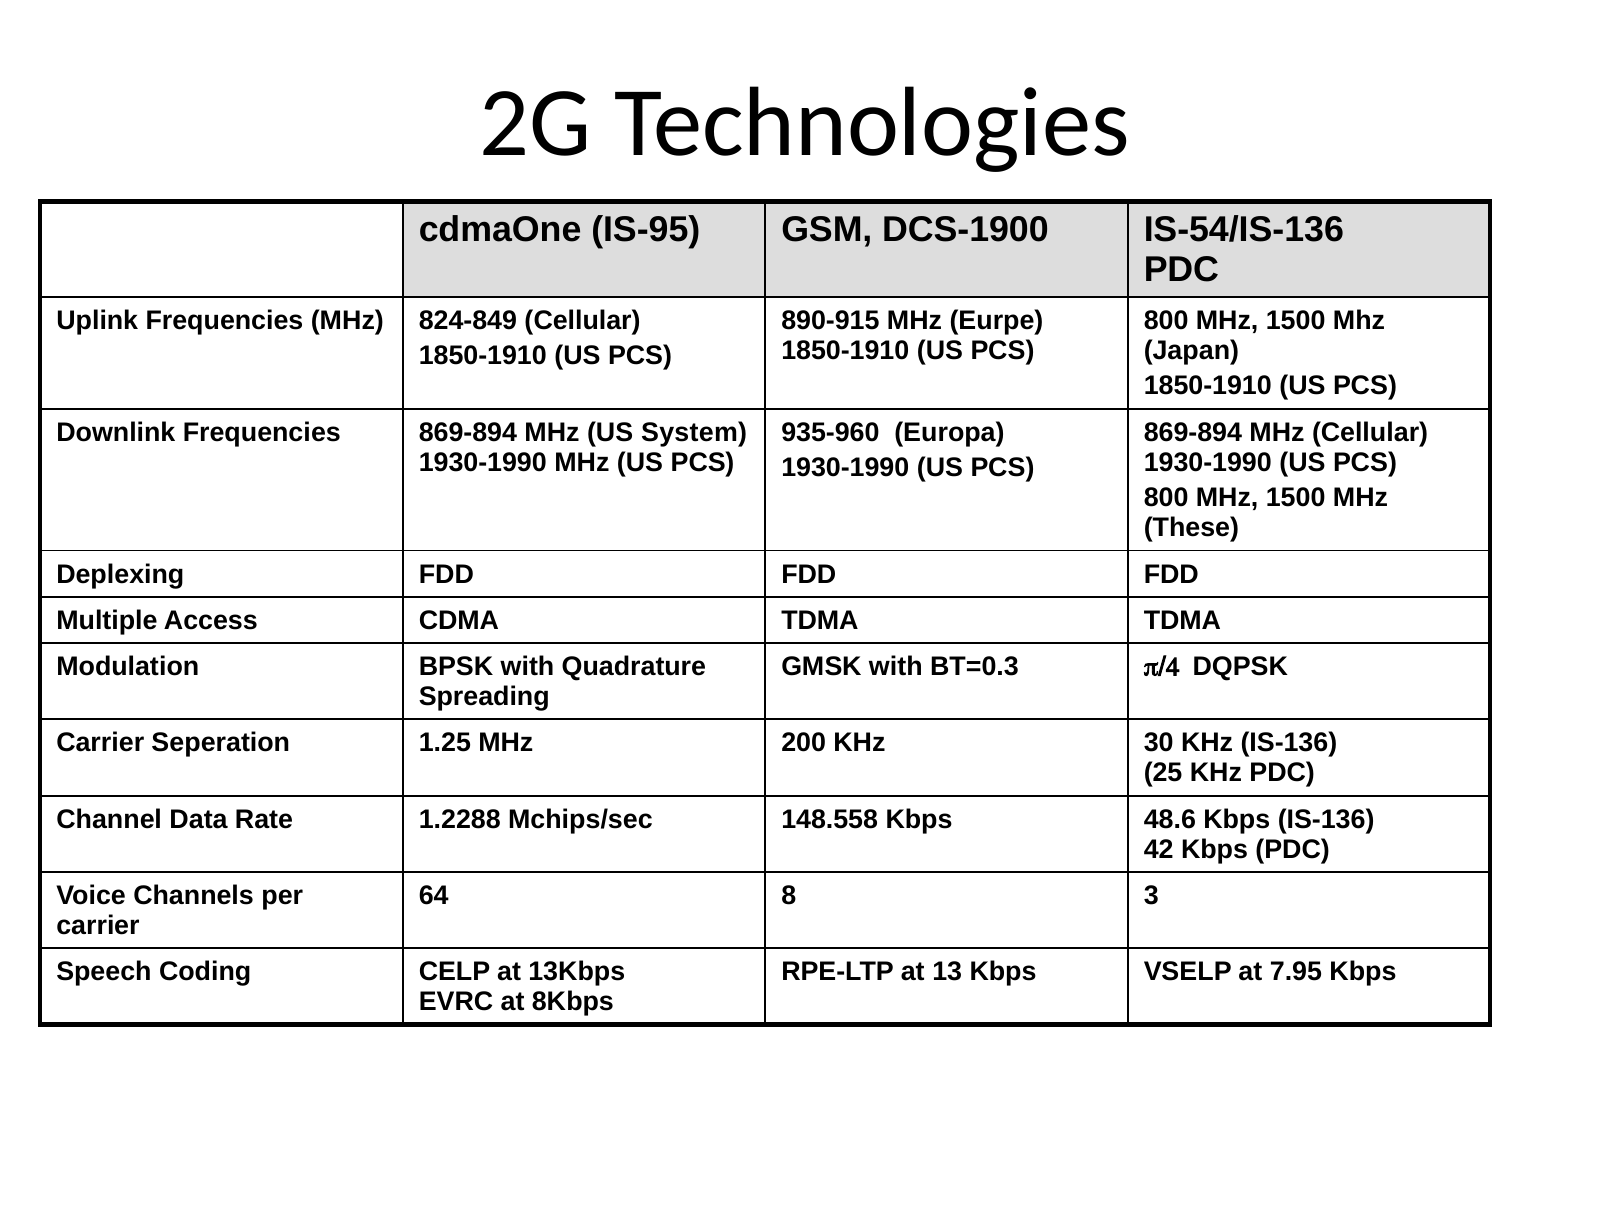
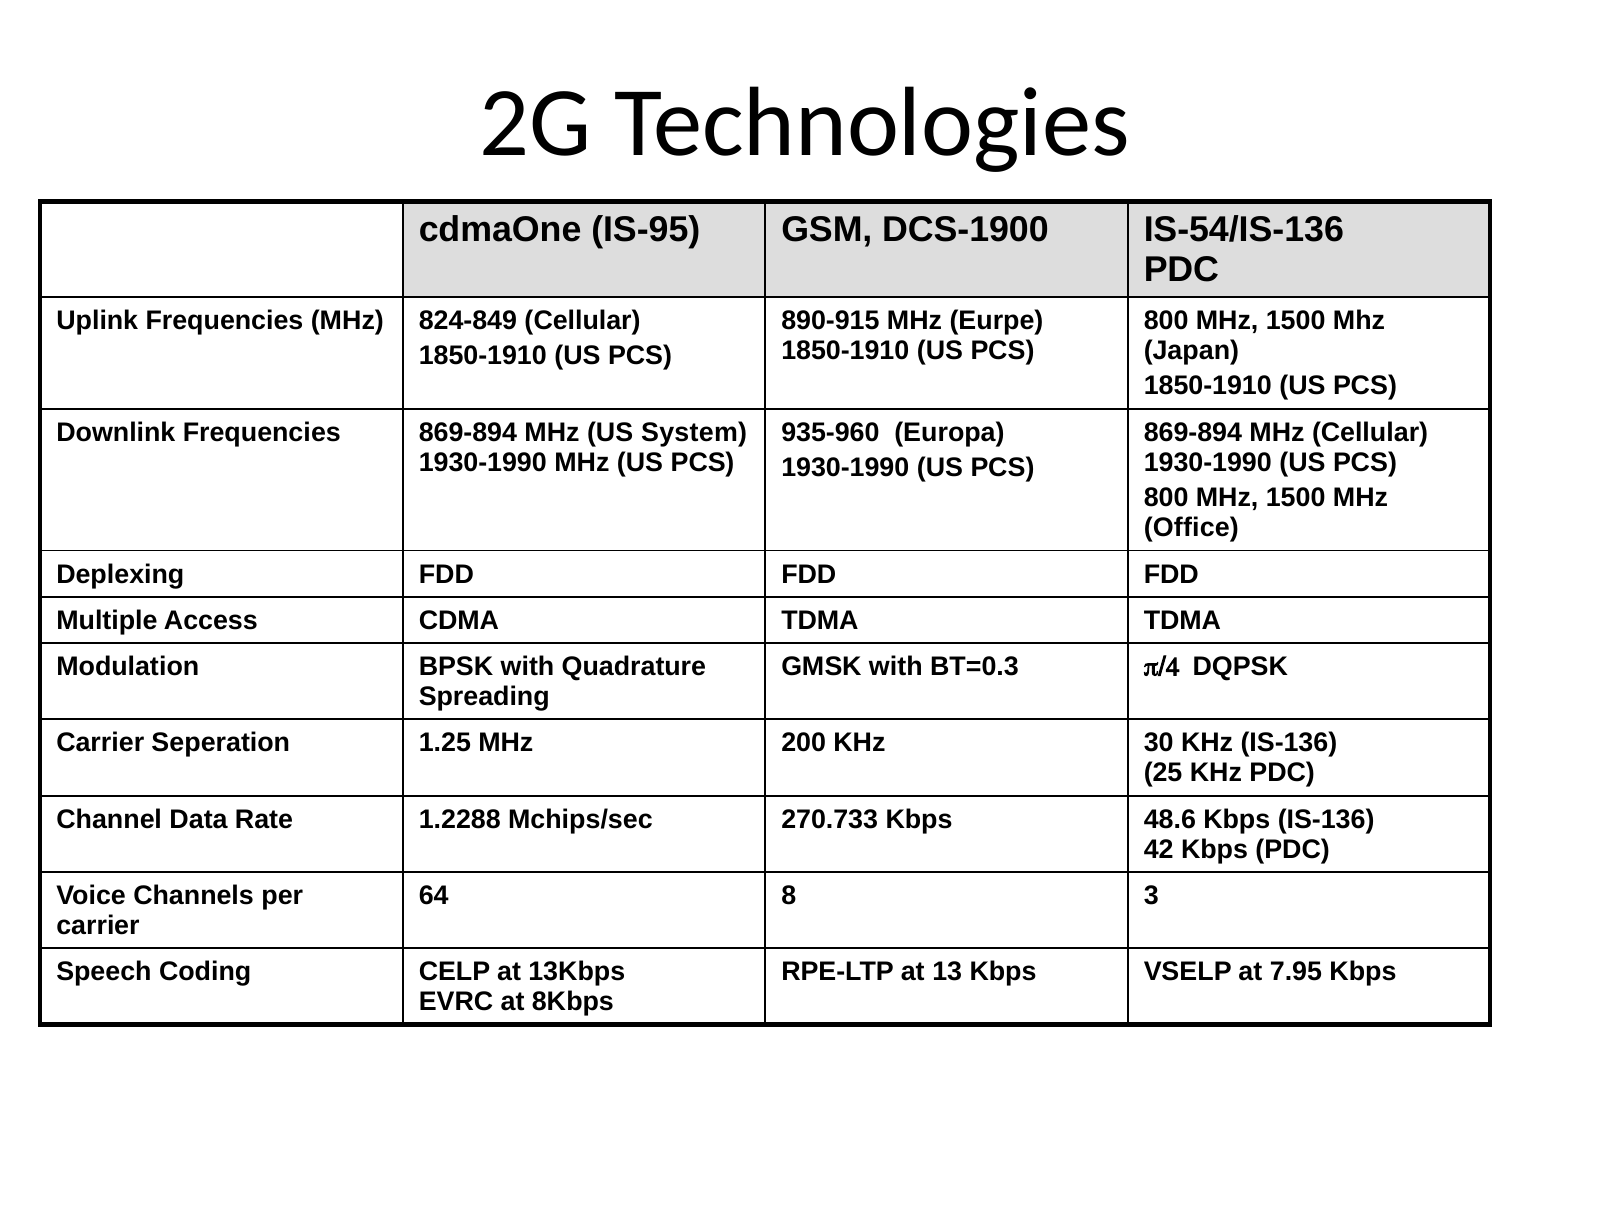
These: These -> Office
148.558: 148.558 -> 270.733
